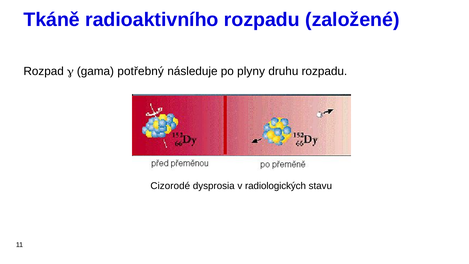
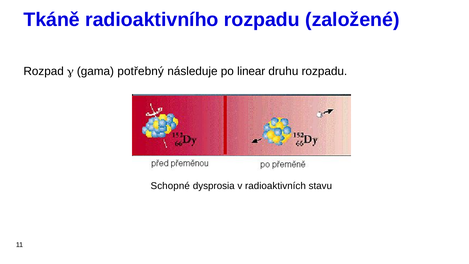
plyny: plyny -> linear
Cizorodé: Cizorodé -> Schopné
radiologických: radiologických -> radioaktivních
